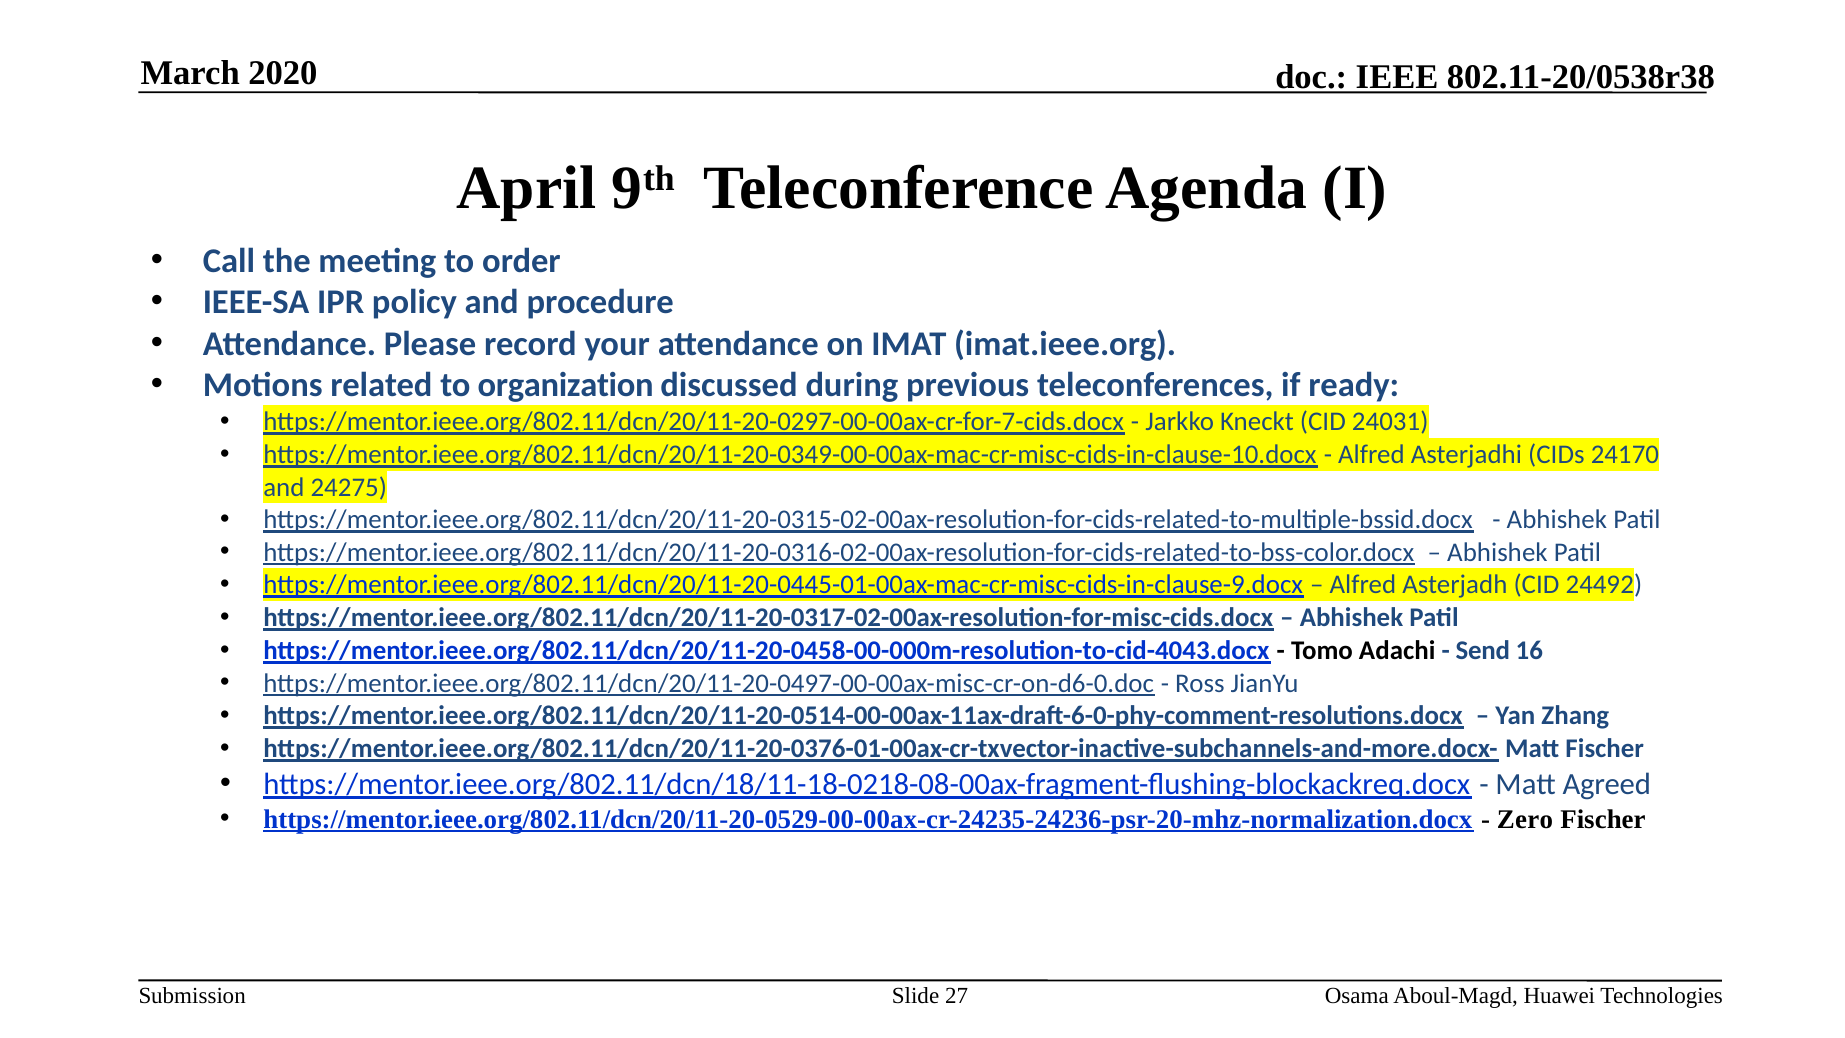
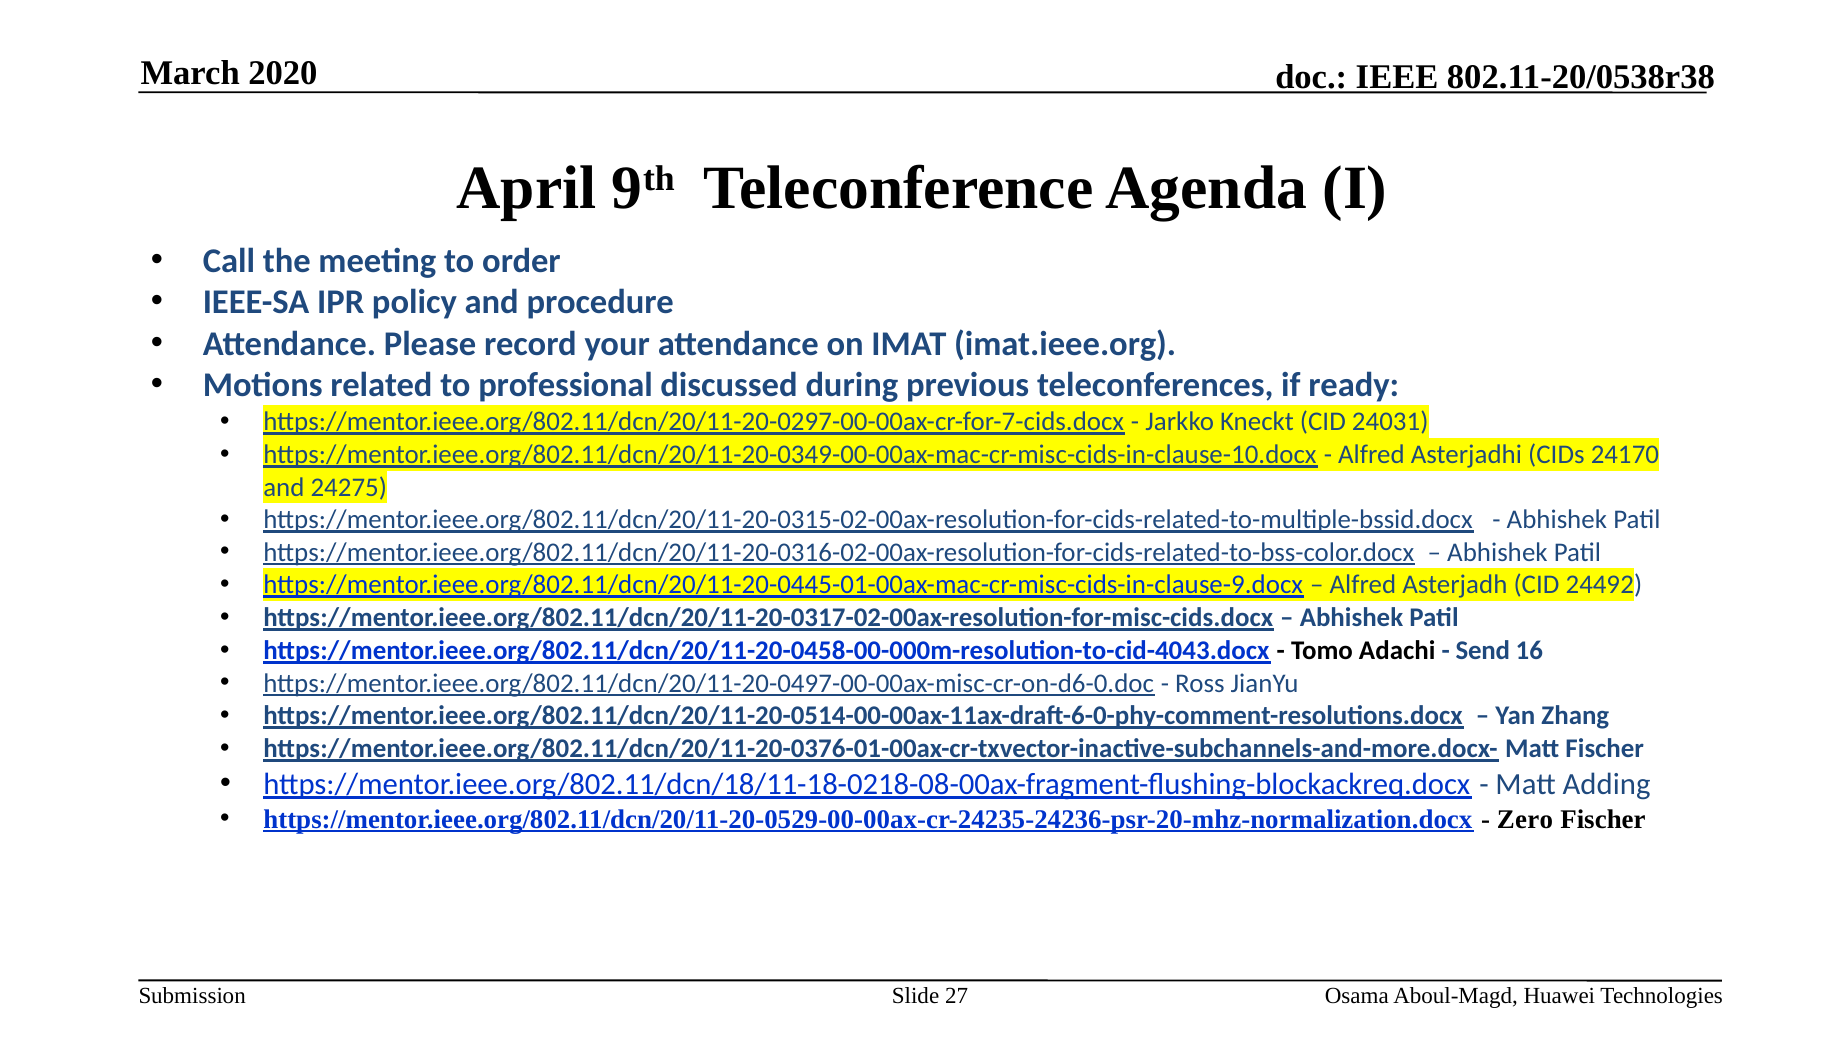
organization: organization -> professional
Agreed: Agreed -> Adding
